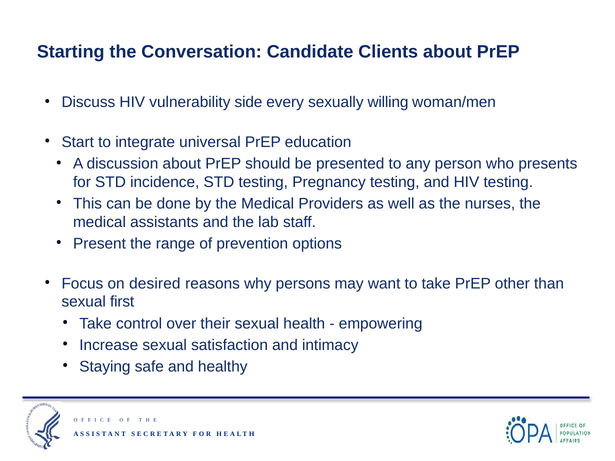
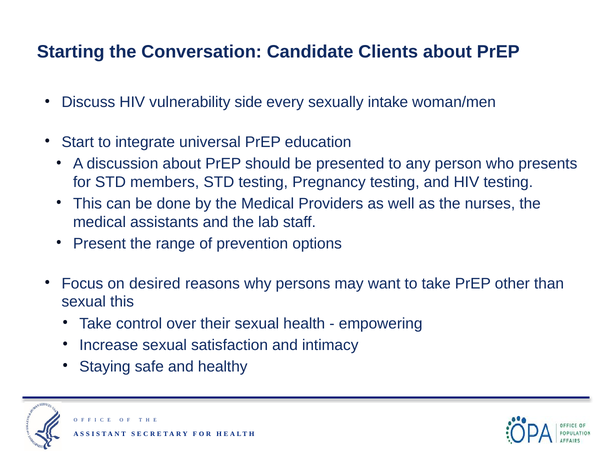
willing: willing -> intake
incidence: incidence -> members
sexual first: first -> this
